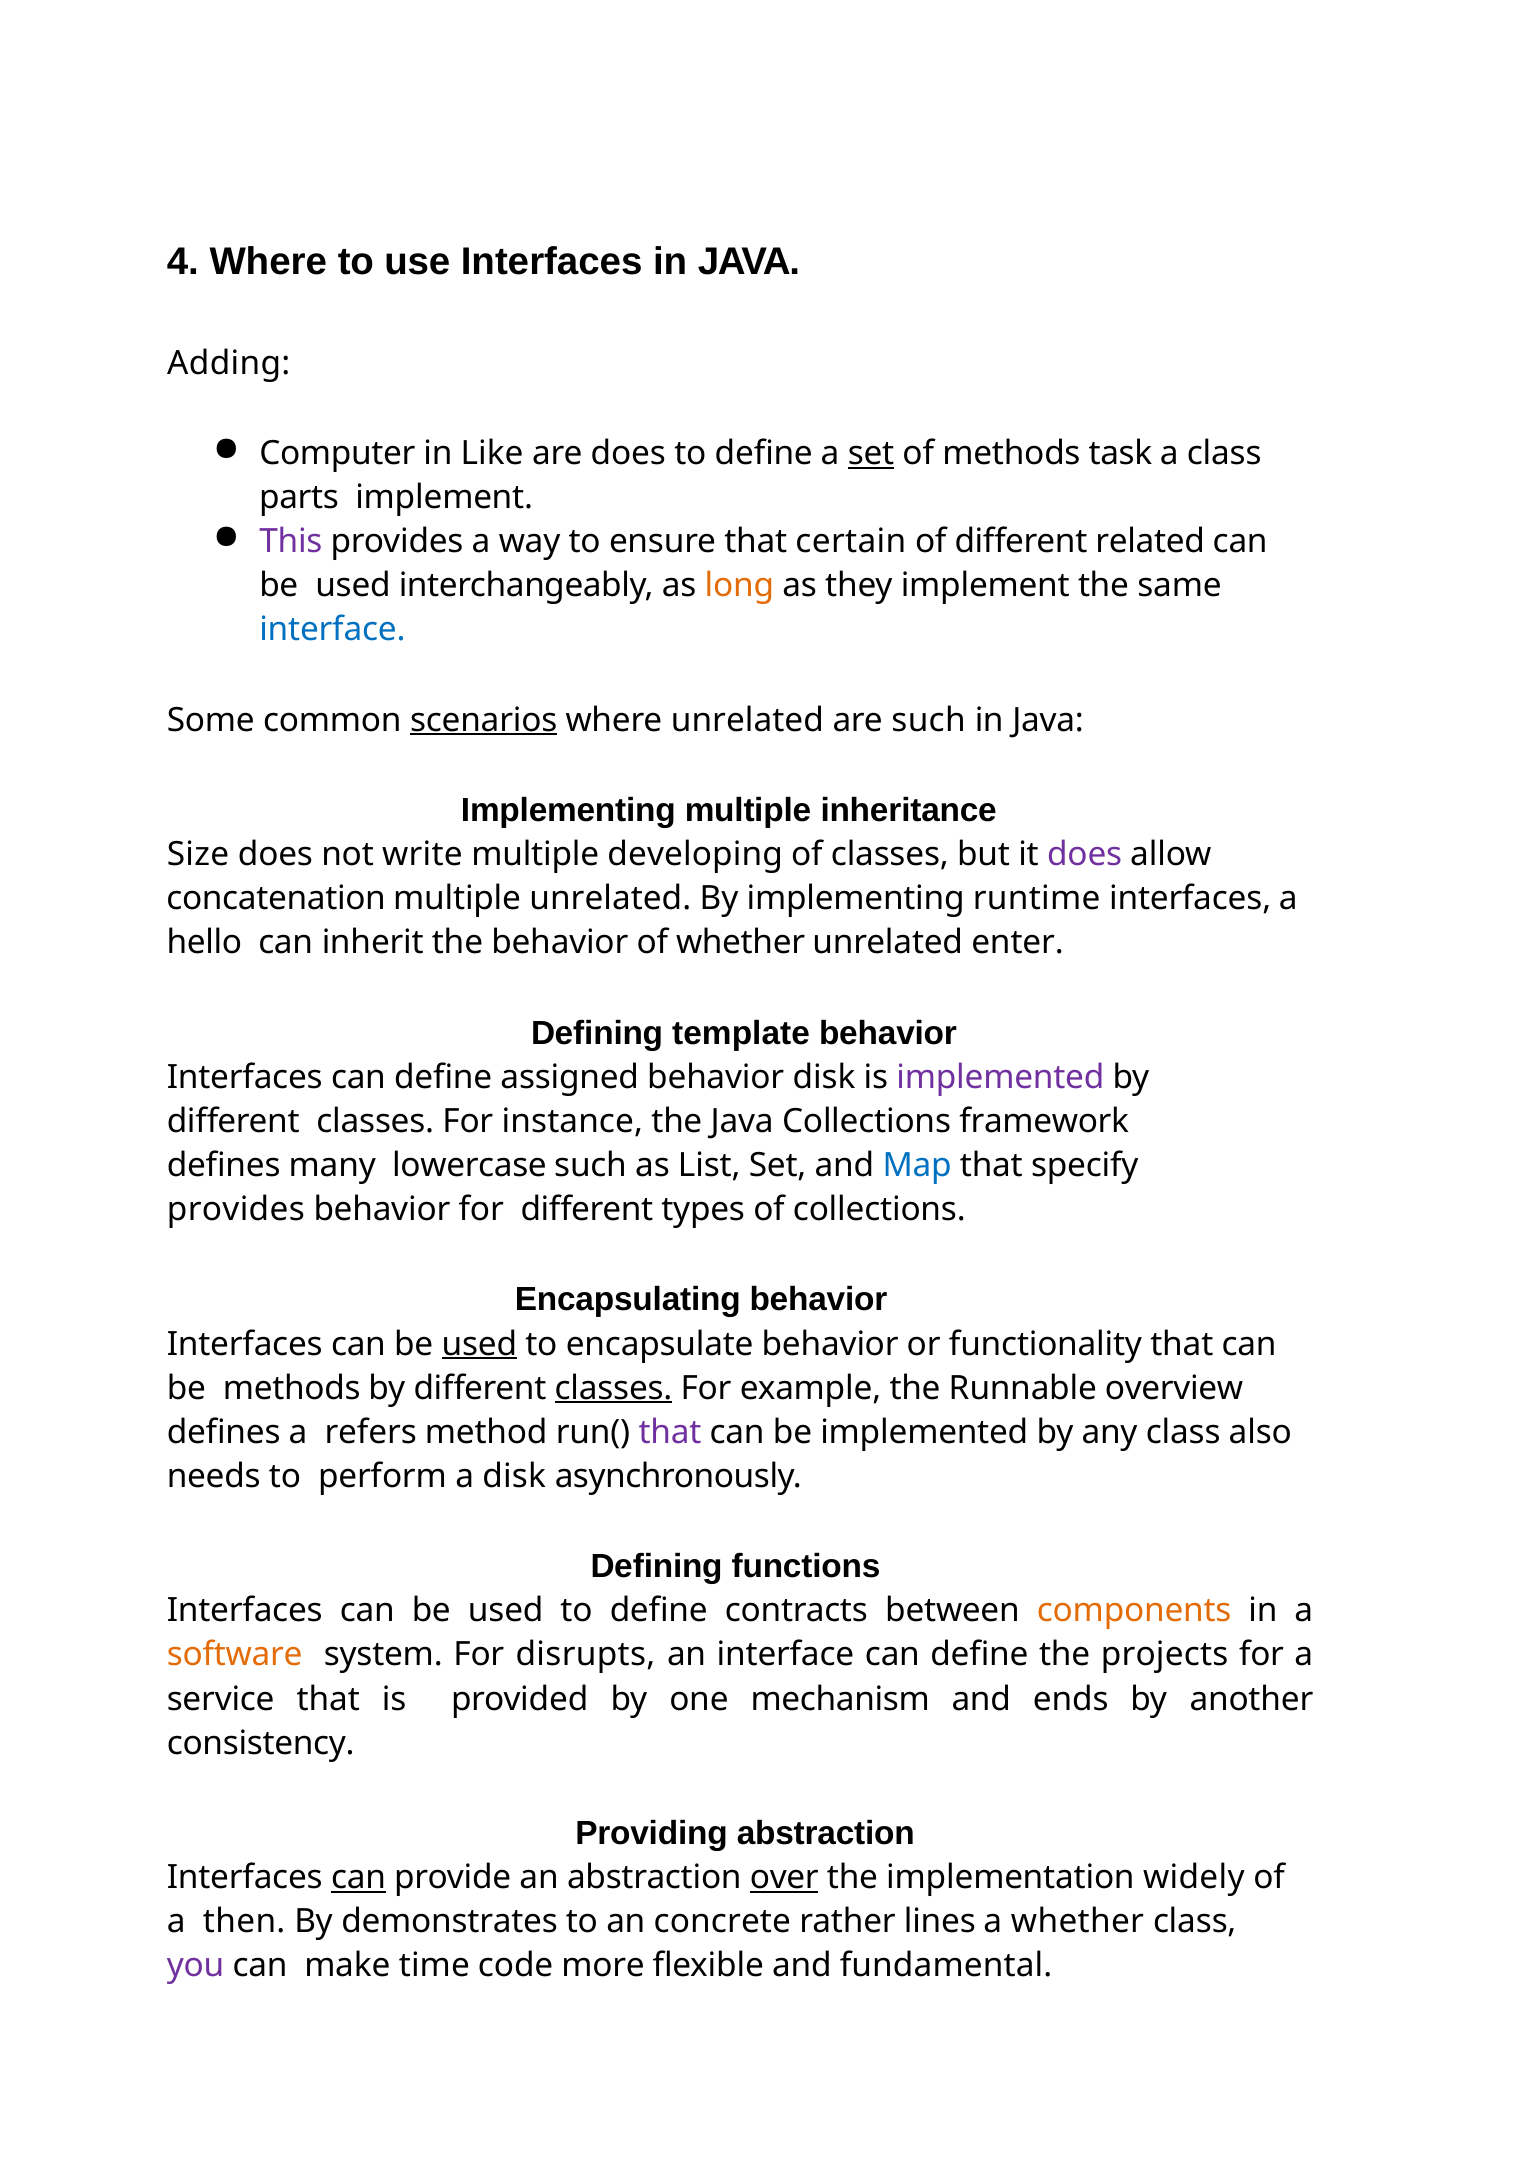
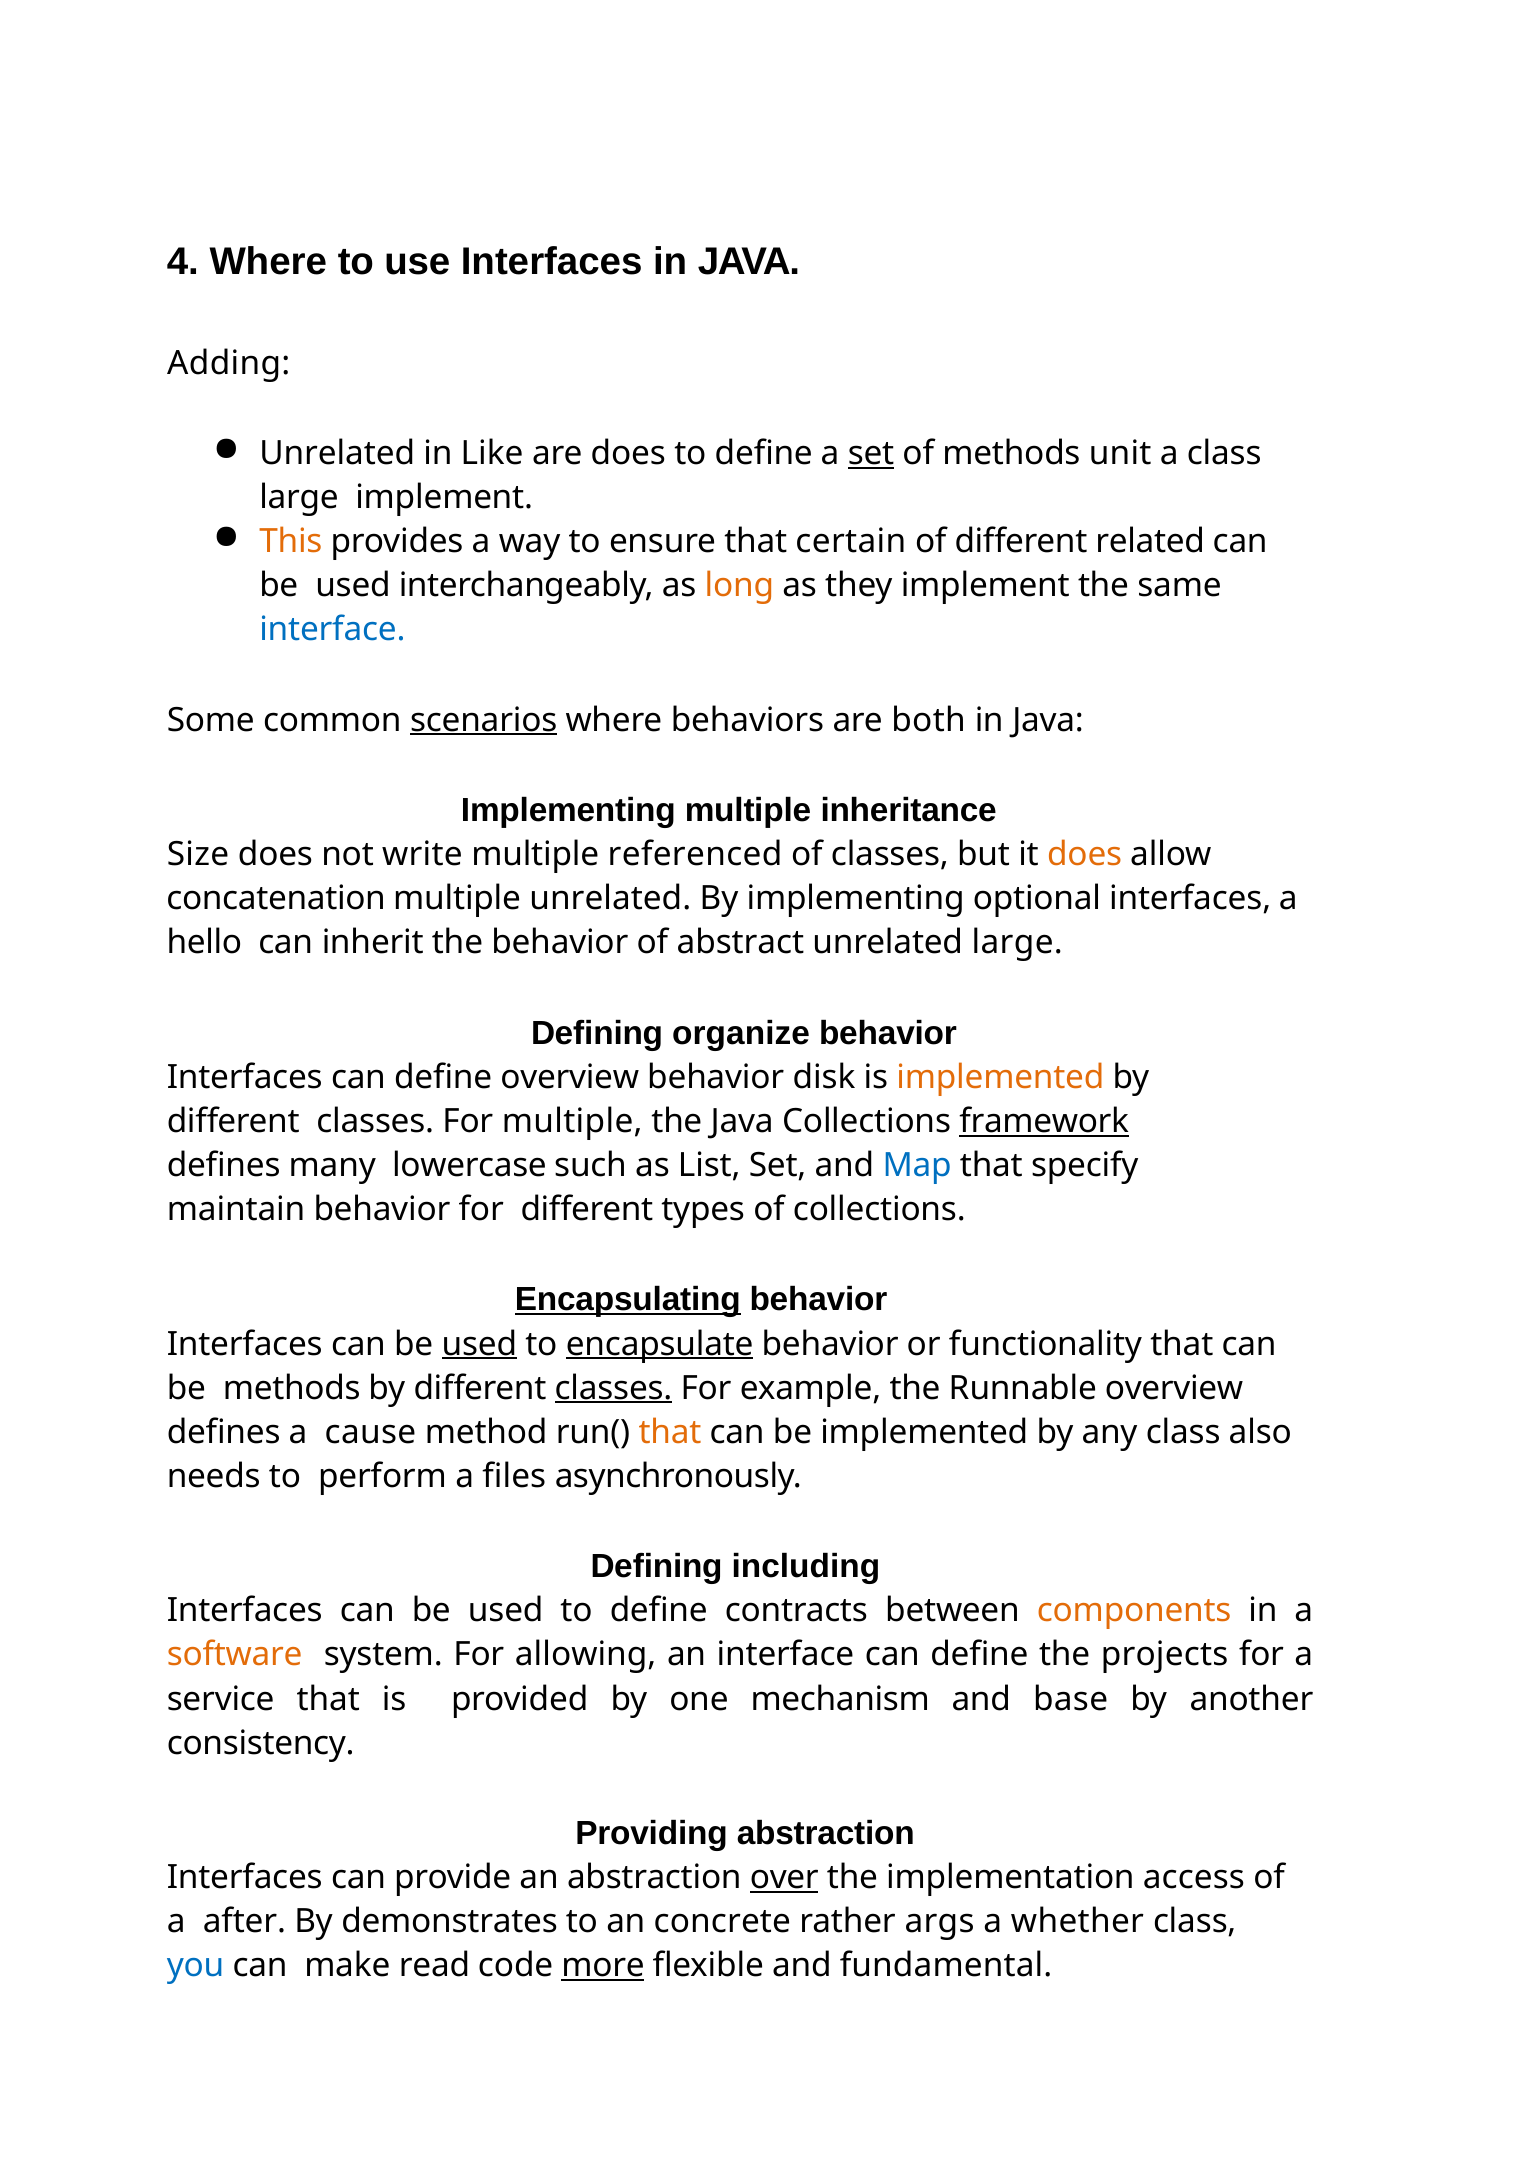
Computer at (337, 453): Computer -> Unrelated
task: task -> unit
parts at (299, 497): parts -> large
This colour: purple -> orange
where unrelated: unrelated -> behaviors
are such: such -> both
developing: developing -> referenced
does at (1085, 854) colour: purple -> orange
runtime: runtime -> optional
of whether: whether -> abstract
unrelated enter: enter -> large
template: template -> organize
define assigned: assigned -> overview
implemented at (1000, 1077) colour: purple -> orange
For instance: instance -> multiple
framework underline: none -> present
provides at (236, 1209): provides -> maintain
Encapsulating underline: none -> present
encapsulate underline: none -> present
refers: refers -> cause
that at (670, 1432) colour: purple -> orange
a disk: disk -> files
functions: functions -> including
disrupts: disrupts -> allowing
ends: ends -> base
can at (359, 1877) underline: present -> none
widely: widely -> access
then: then -> after
lines: lines -> args
you colour: purple -> blue
time: time -> read
more underline: none -> present
